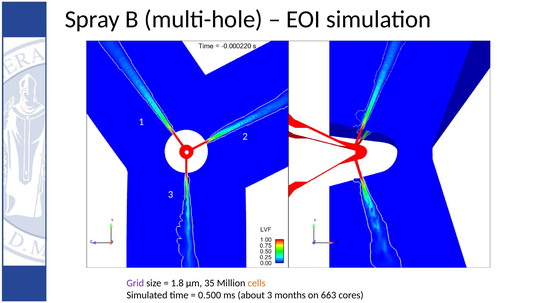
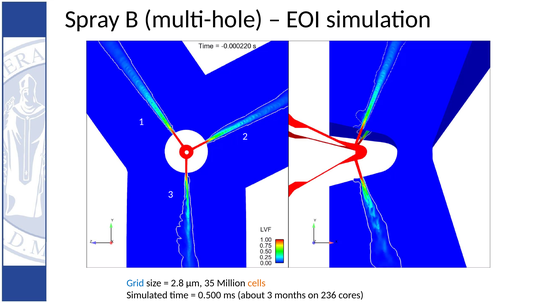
Grid colour: purple -> blue
1.8: 1.8 -> 2.8
663: 663 -> 236
